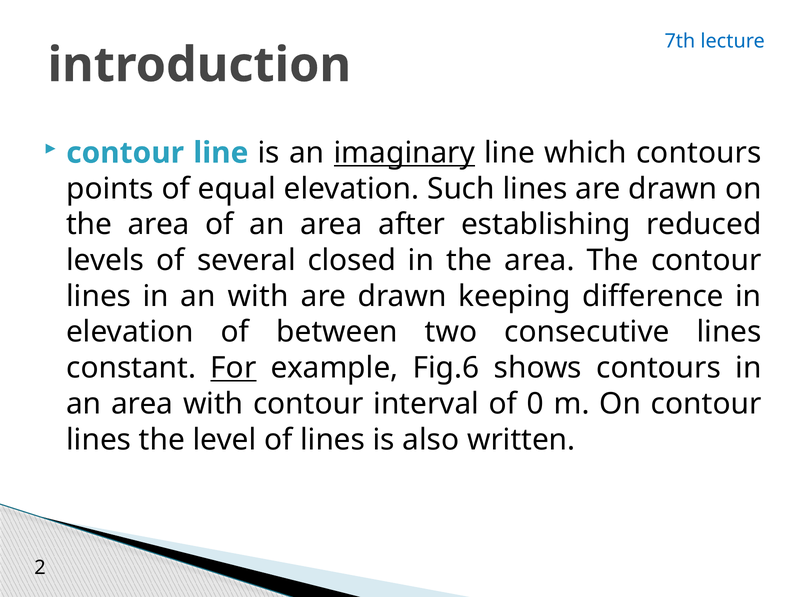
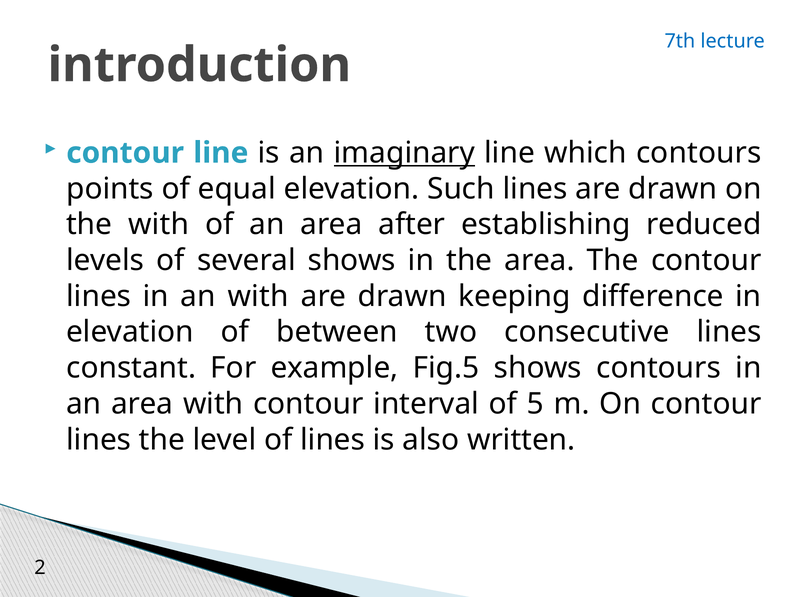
area at (159, 225): area -> with
several closed: closed -> shows
For underline: present -> none
Fig.6: Fig.6 -> Fig.5
0: 0 -> 5
